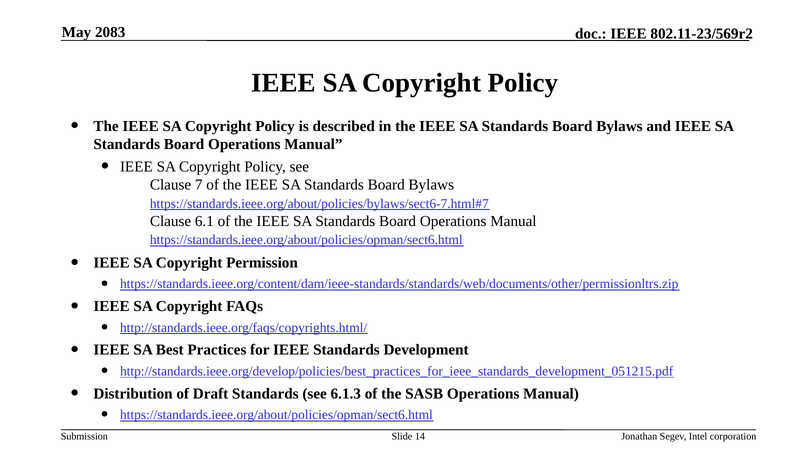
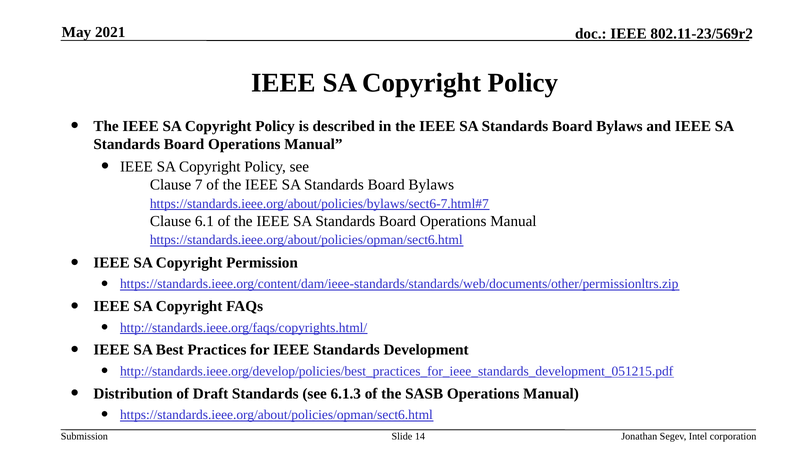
2083: 2083 -> 2021
